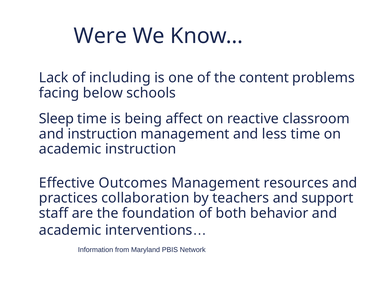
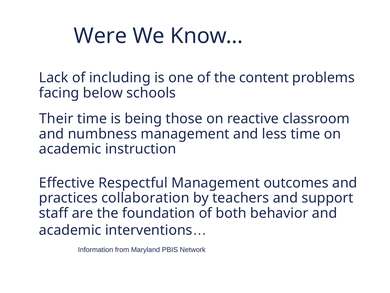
Sleep: Sleep -> Their
affect: affect -> those
and instruction: instruction -> numbness
Outcomes: Outcomes -> Respectful
resources: resources -> outcomes
